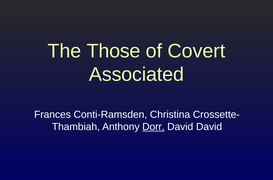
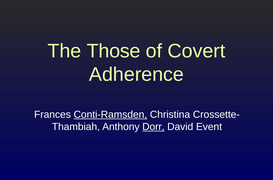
Associated: Associated -> Adherence
Conti-Ramsden underline: none -> present
David David: David -> Event
